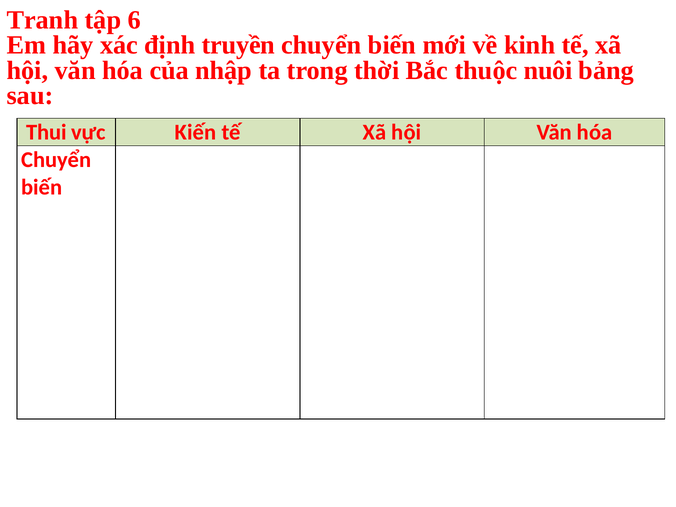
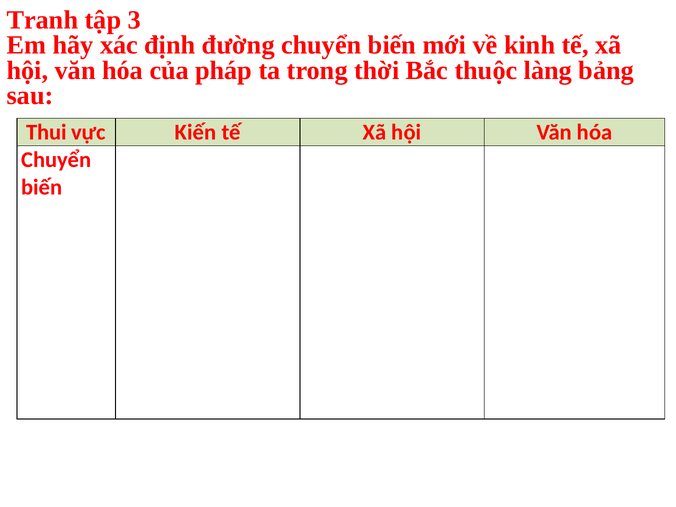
6: 6 -> 3
truyền: truyền -> đường
nhập: nhập -> pháp
nuôi: nuôi -> làng
